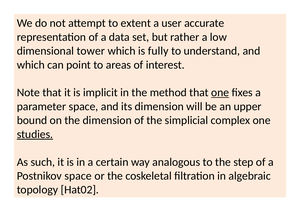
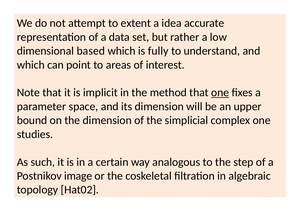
user: user -> idea
tower: tower -> based
studies underline: present -> none
Postnikov space: space -> image
